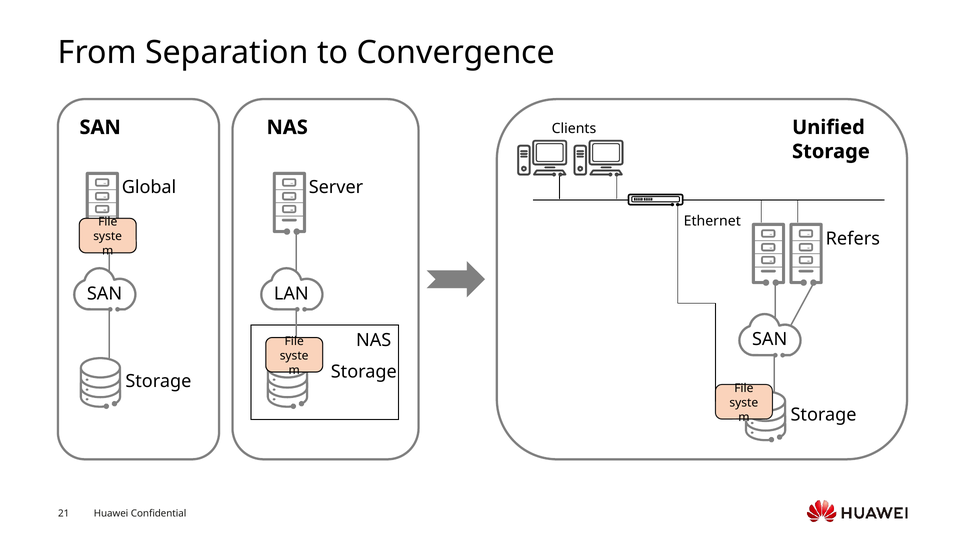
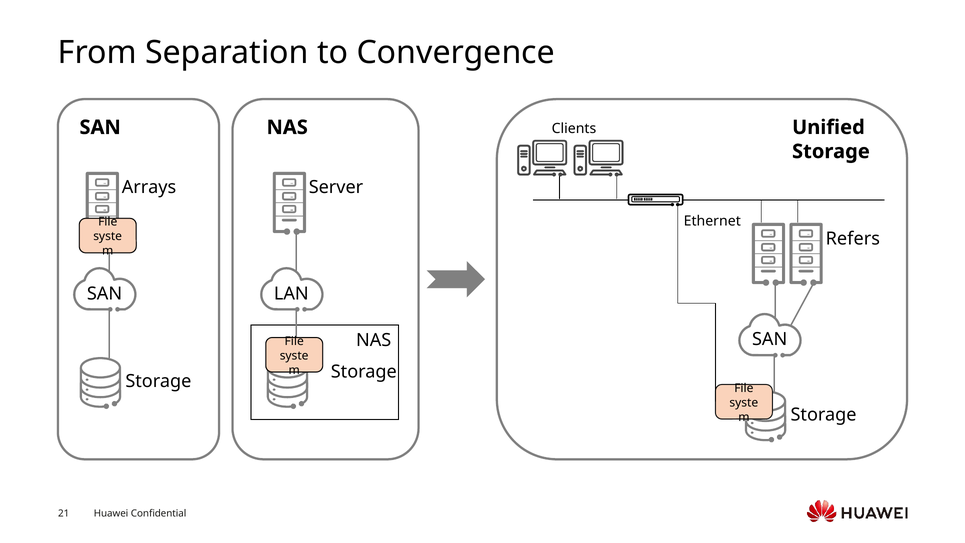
Global: Global -> Arrays
